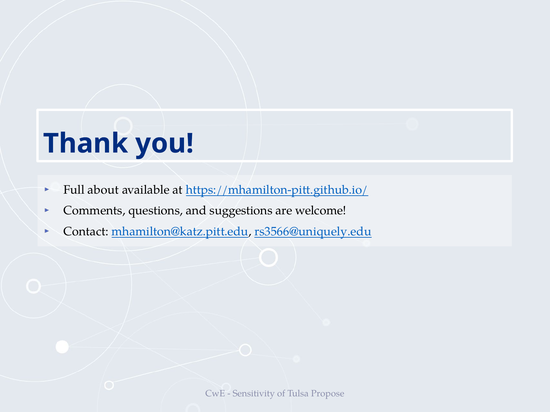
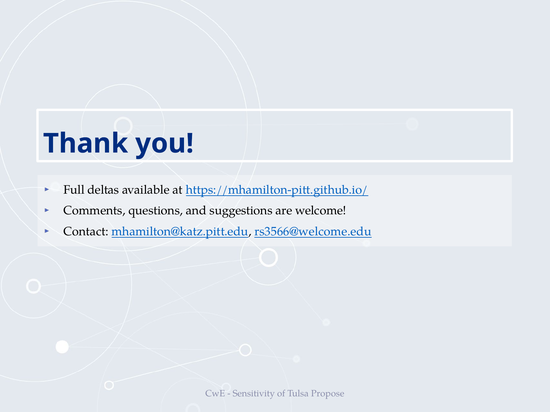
about: about -> deltas
rs3566@uniquely.edu: rs3566@uniquely.edu -> rs3566@welcome.edu
